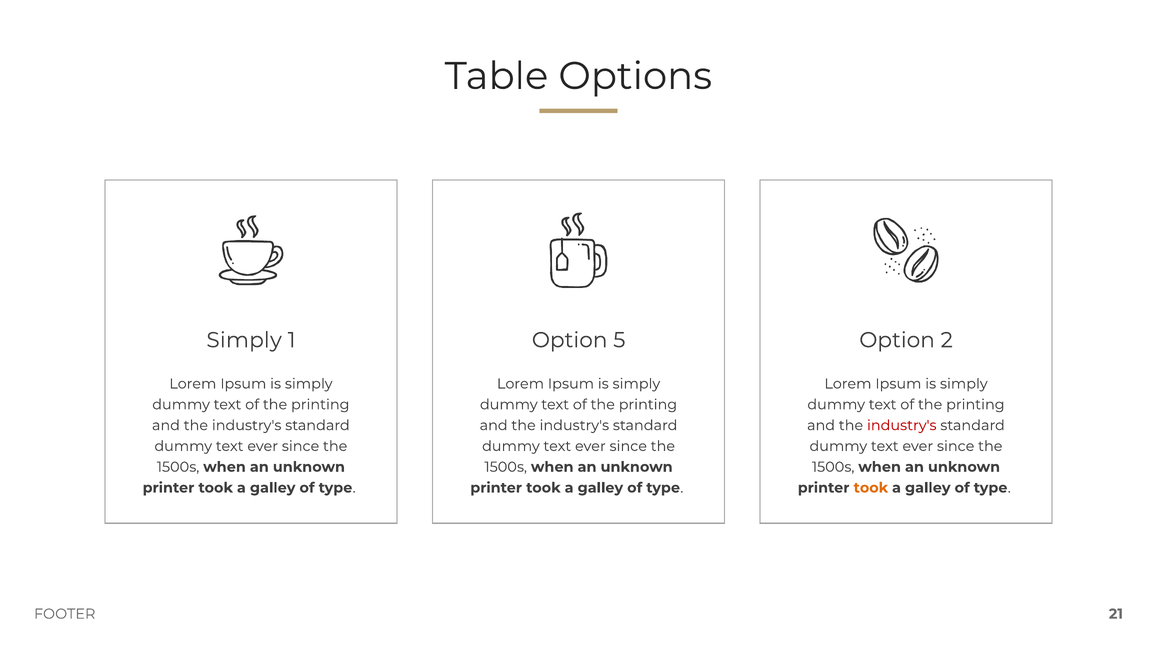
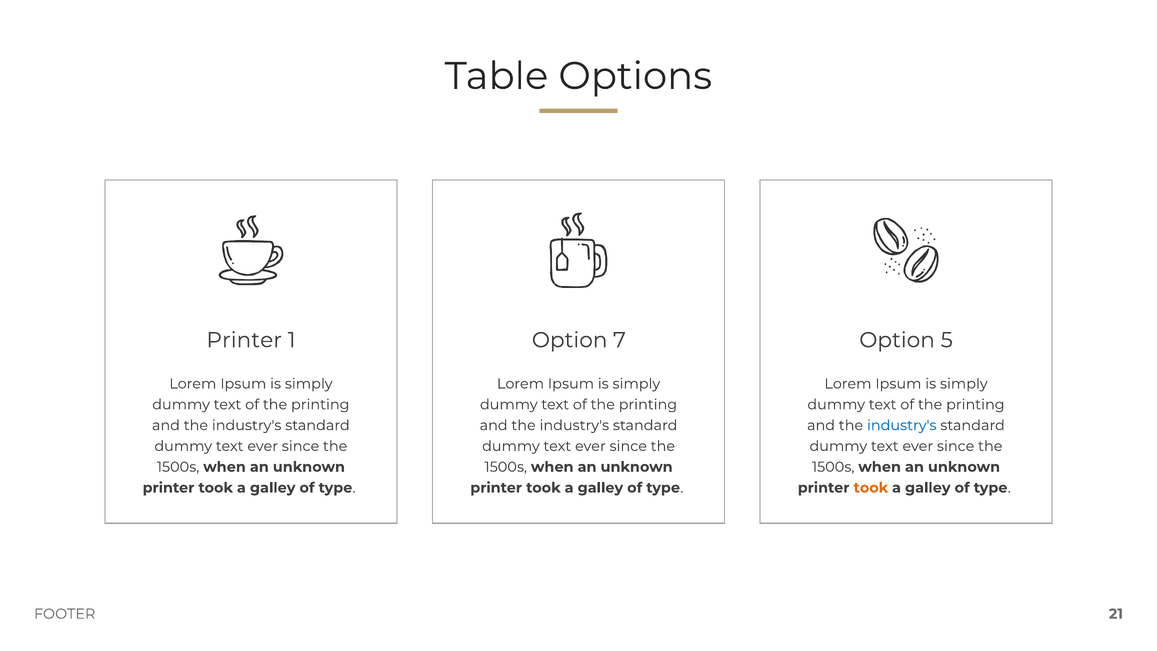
Simply at (244, 340): Simply -> Printer
5: 5 -> 7
2: 2 -> 5
industry's at (902, 425) colour: red -> blue
